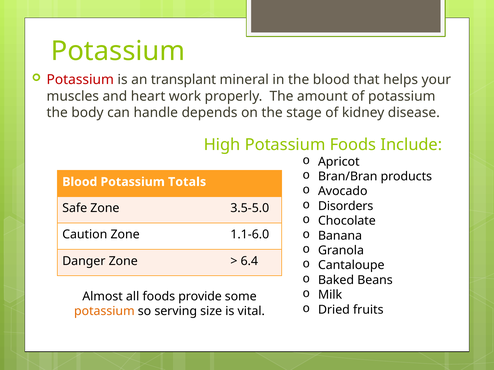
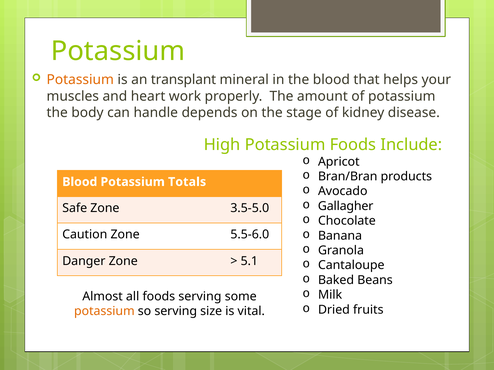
Potassium at (80, 80) colour: red -> orange
Disorders: Disorders -> Gallagher
1.1-6.0: 1.1-6.0 -> 5.5-6.0
6.4: 6.4 -> 5.1
foods provide: provide -> serving
